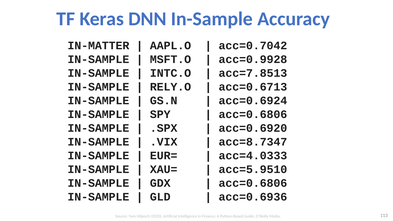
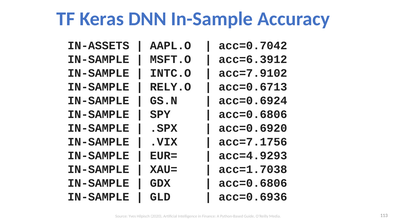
IN-MATTER: IN-MATTER -> IN-ASSETS
acc=0.9928: acc=0.9928 -> acc=6.3912
acc=7.8513: acc=7.8513 -> acc=7.9102
acc=8.7347: acc=8.7347 -> acc=7.1756
acc=4.0333: acc=4.0333 -> acc=4.9293
acc=5.9510: acc=5.9510 -> acc=1.7038
